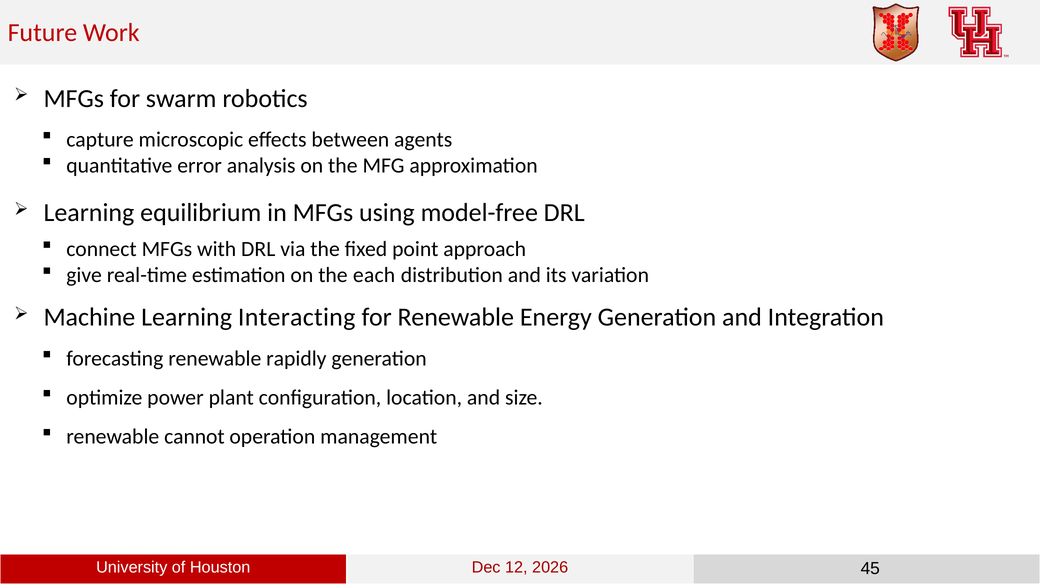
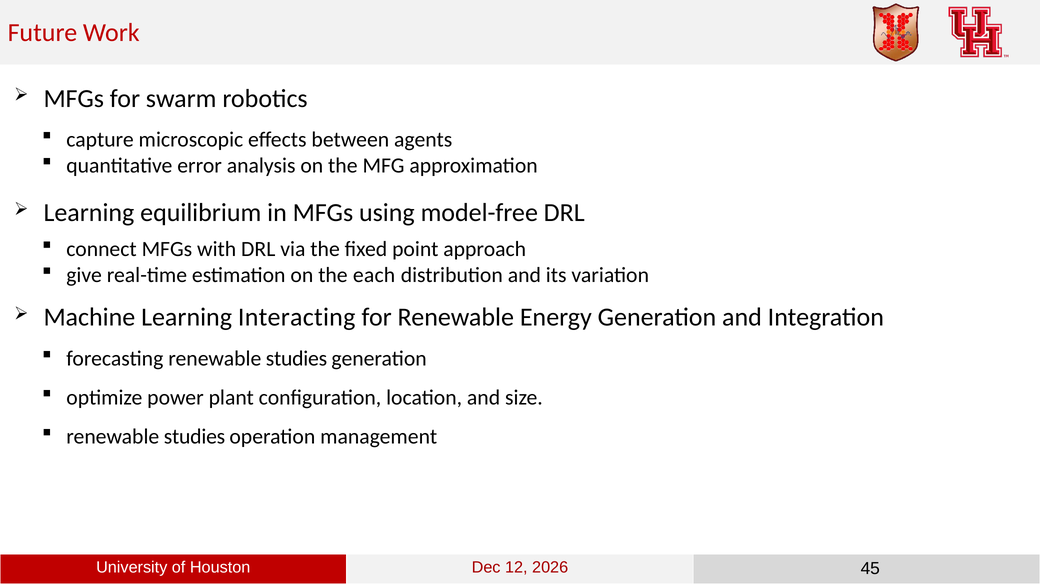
forecasting renewable rapidly: rapidly -> studies
cannot at (194, 437): cannot -> studies
